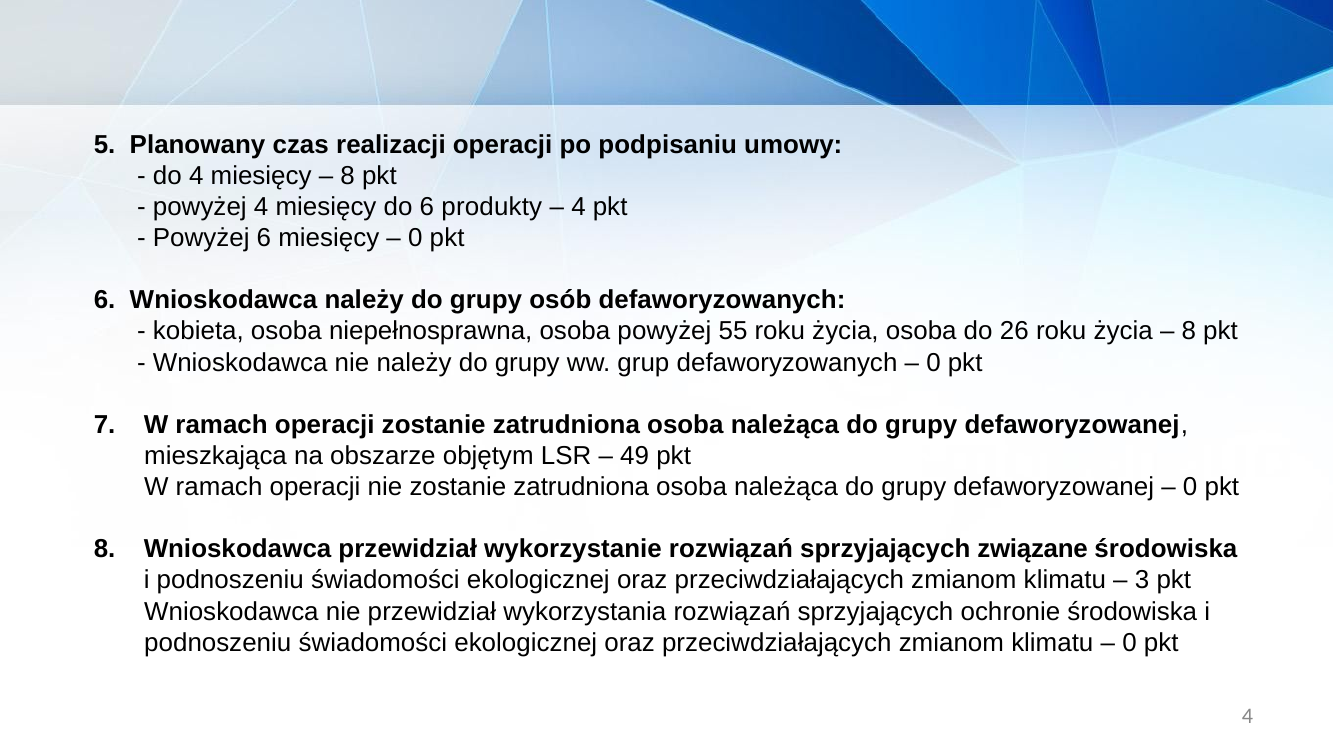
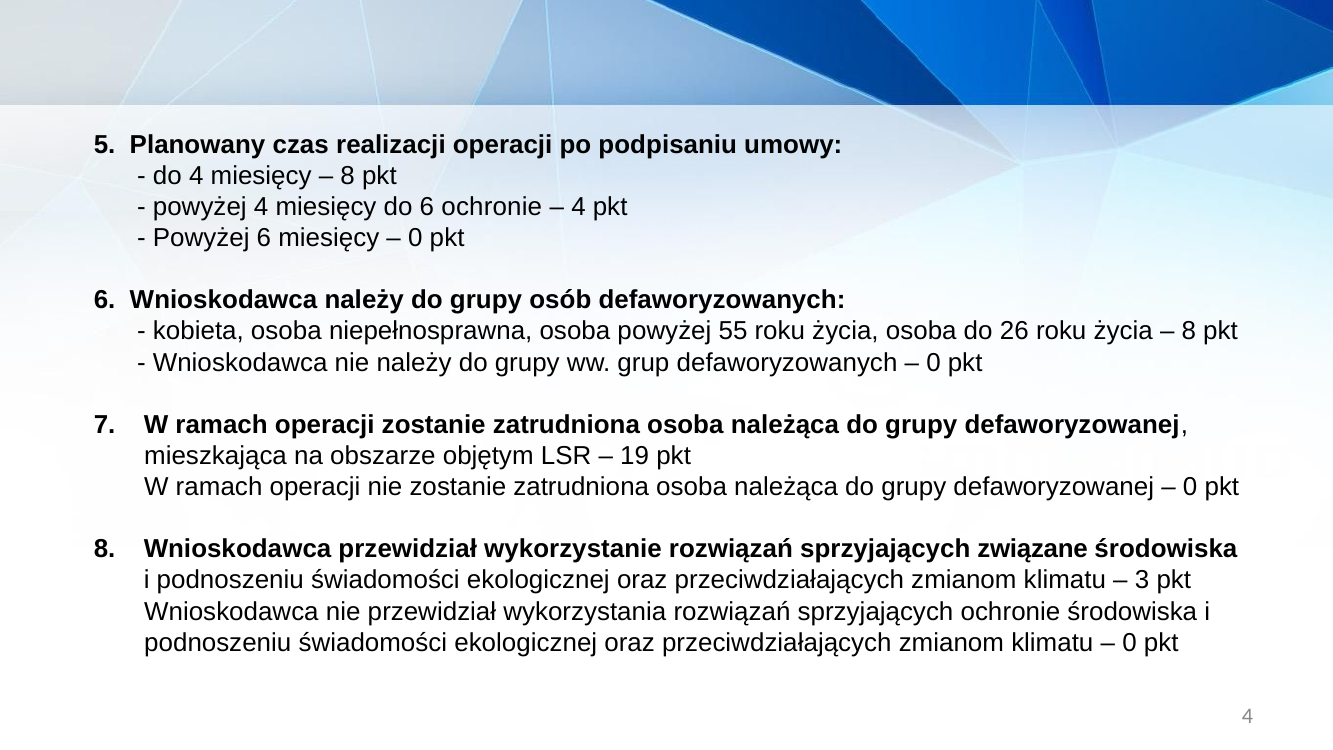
6 produkty: produkty -> ochronie
49: 49 -> 19
